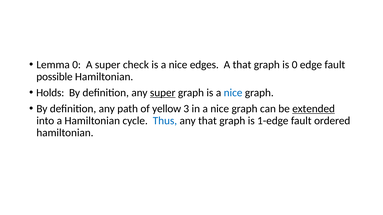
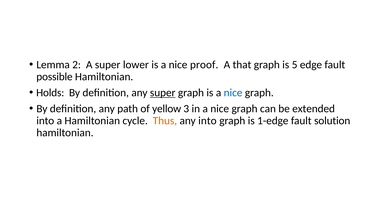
Lemma 0: 0 -> 2
check: check -> lower
edges: edges -> proof
is 0: 0 -> 5
extended underline: present -> none
Thus colour: blue -> orange
any that: that -> into
ordered: ordered -> solution
